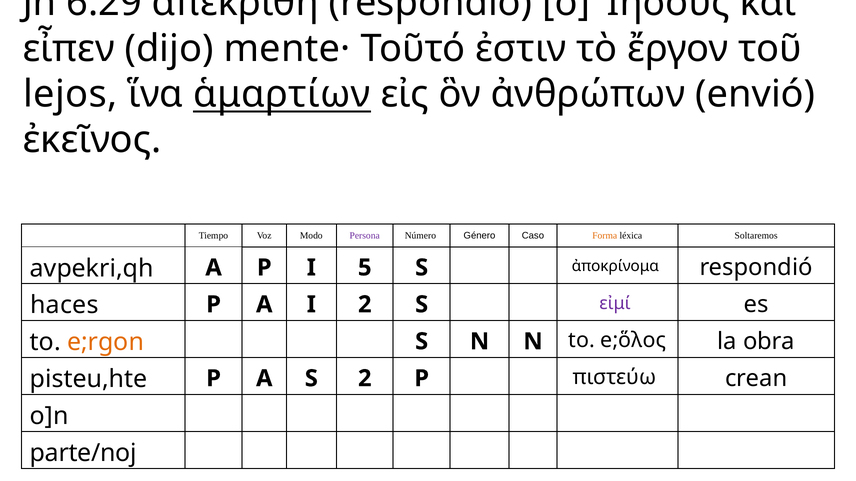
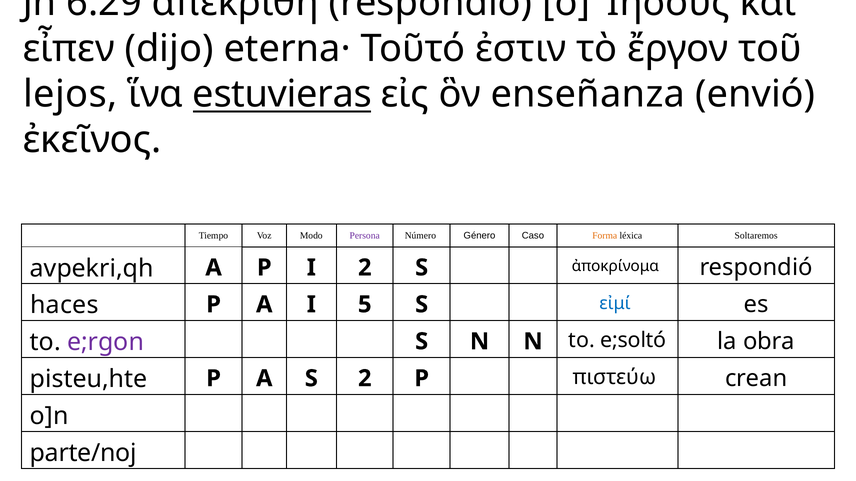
mente·: mente· -> eterna·
ἁμαρτίων: ἁμαρτίων -> estuvieras
ἀνθρώπων: ἀνθρώπων -> enseñanza
I 5: 5 -> 2
I 2: 2 -> 5
εἰμί colour: purple -> blue
e;rgon colour: orange -> purple
e;ὅλος: e;ὅλος -> e;soltó
